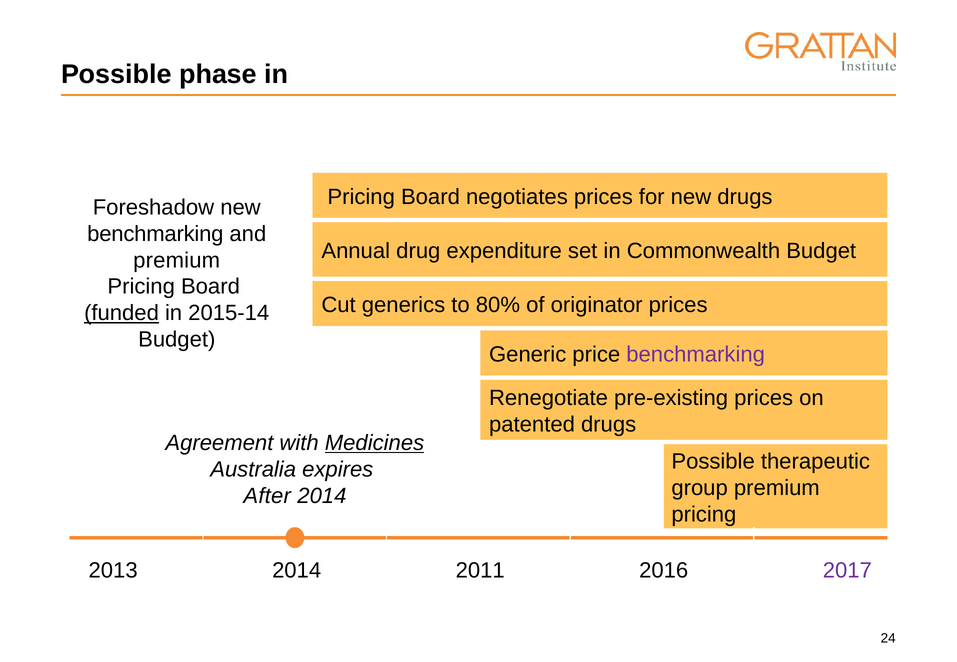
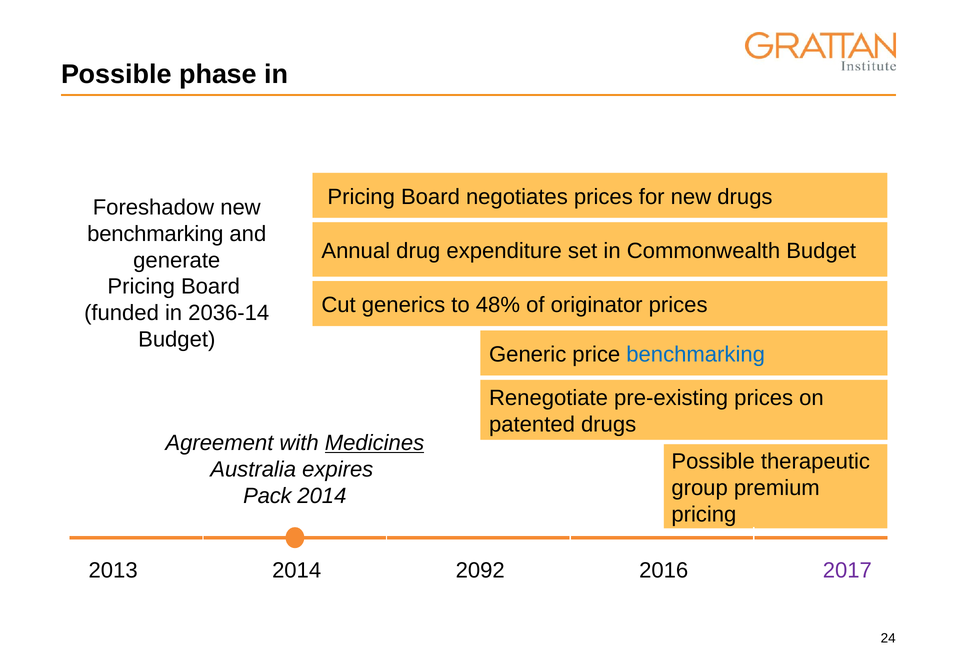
premium at (177, 260): premium -> generate
80%: 80% -> 48%
funded underline: present -> none
2015-14: 2015-14 -> 2036-14
benchmarking at (696, 355) colour: purple -> blue
After: After -> Pack
2011: 2011 -> 2092
